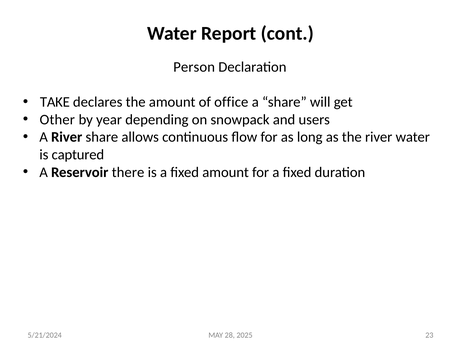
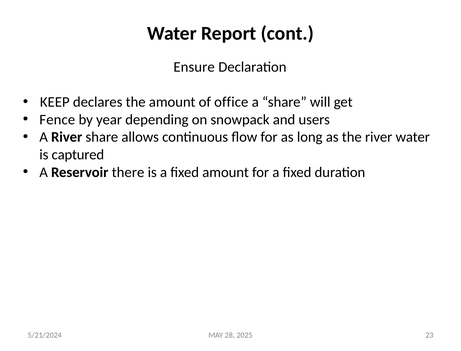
Person: Person -> Ensure
TAKE: TAKE -> KEEP
Other: Other -> Fence
